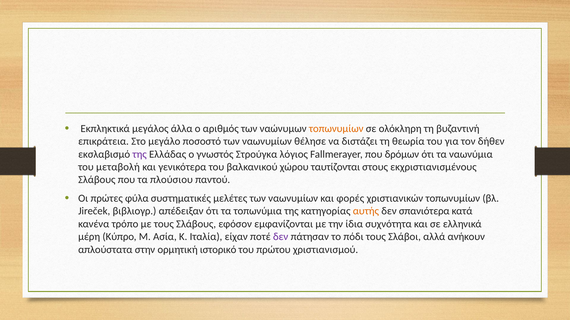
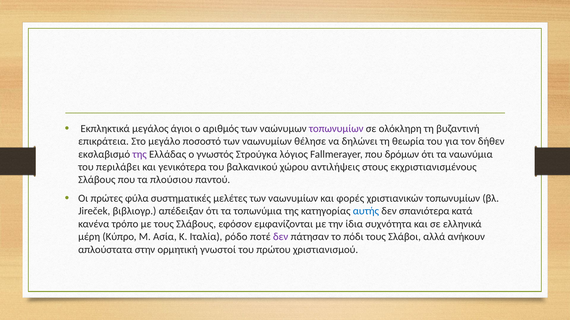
άλλα: άλλα -> άγιοι
τοπωνυμίων at (336, 129) colour: orange -> purple
διστάζει: διστάζει -> δηλώνει
μεταβολή: μεταβολή -> περιλάβει
ταυτίζονται: ταυτίζονται -> αντιλήψεις
αυτής colour: orange -> blue
είχαν: είχαν -> ρόδο
ιστορικό: ιστορικό -> γνωστοί
